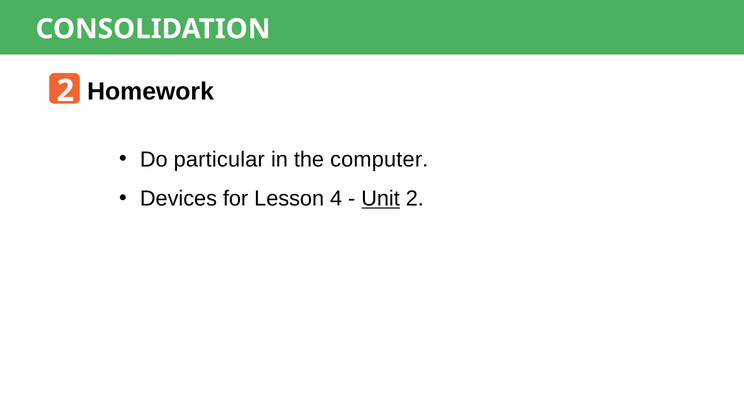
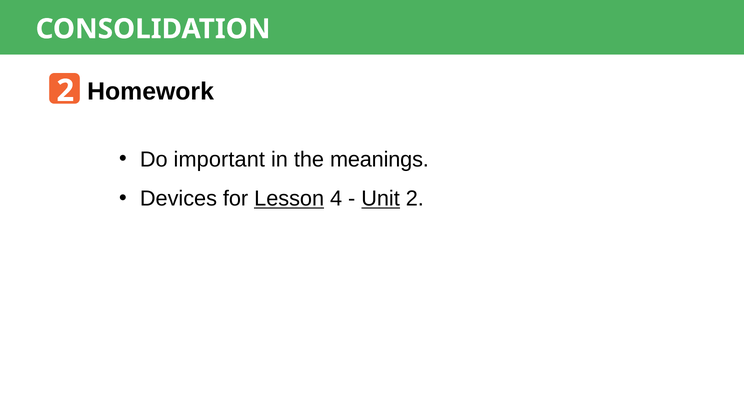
particular: particular -> important
computer: computer -> meanings
Lesson underline: none -> present
